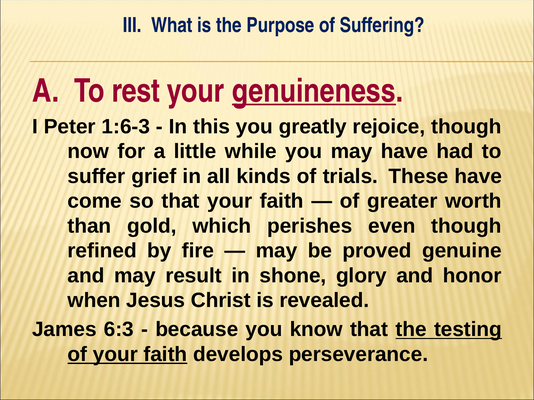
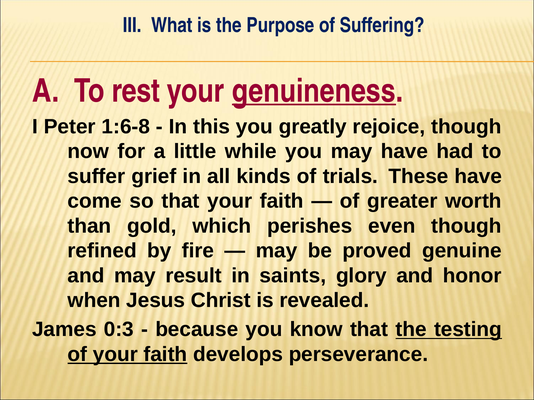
1:6-3: 1:6-3 -> 1:6-8
shone: shone -> saints
6:3: 6:3 -> 0:3
